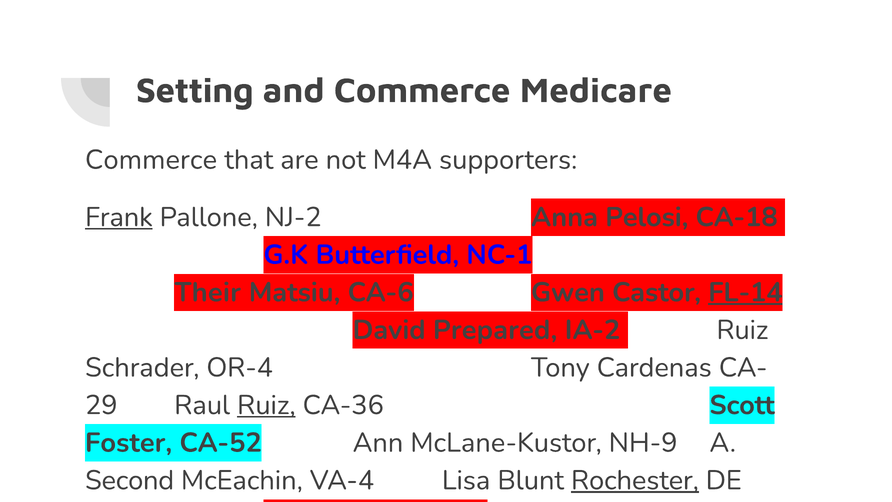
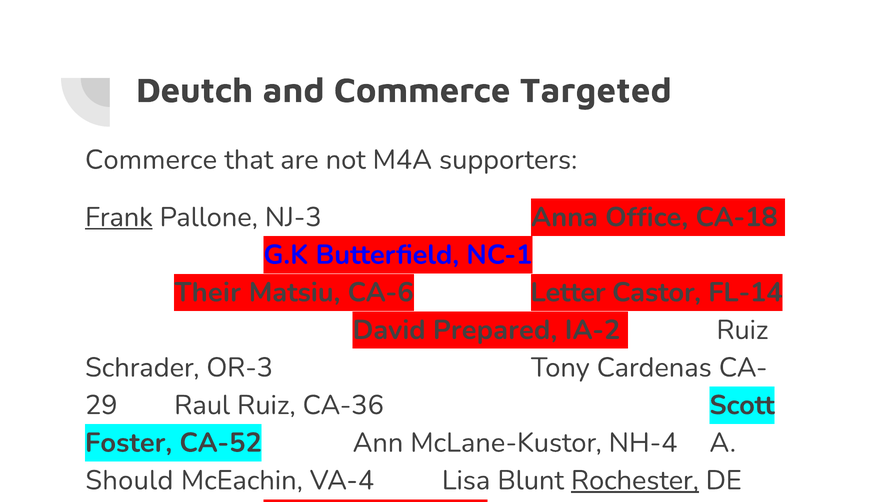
Setting: Setting -> Deutch
Medicare: Medicare -> Targeted
NJ-2: NJ-2 -> NJ-3
Pelosi: Pelosi -> Office
Gwen: Gwen -> Letter
FL-14 underline: present -> none
OR-4: OR-4 -> OR-3
Ruiz at (266, 405) underline: present -> none
NH-9: NH-9 -> NH-4
Second: Second -> Should
